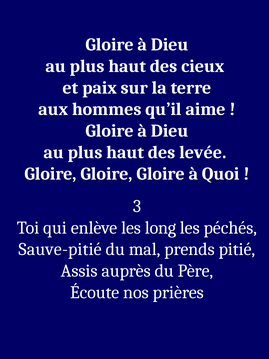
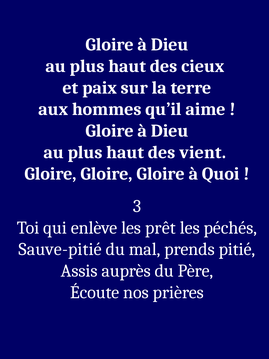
levée: levée -> vient
long: long -> prêt
